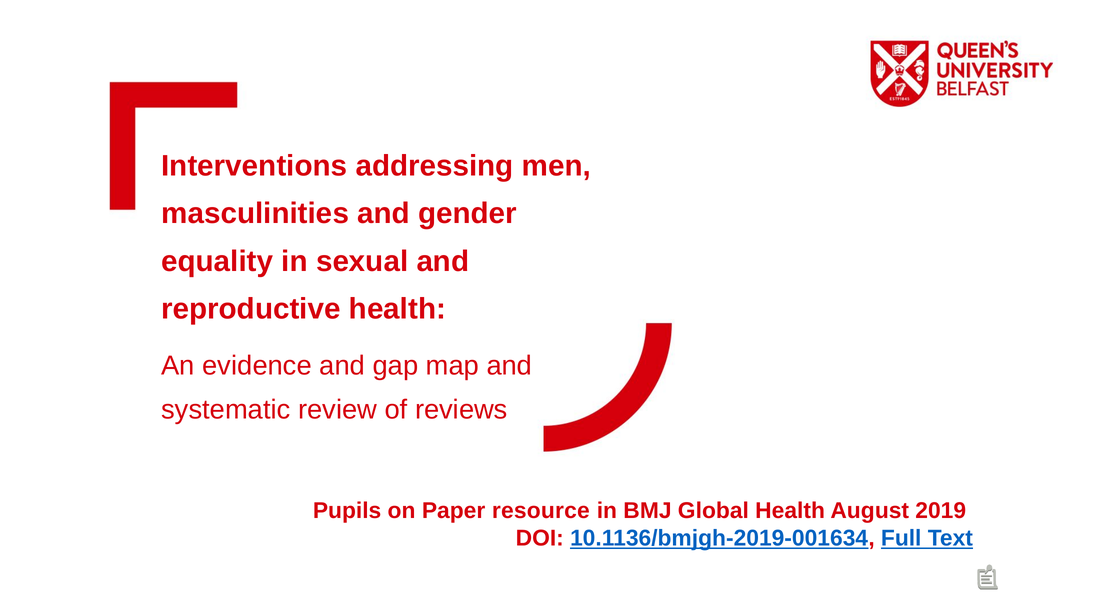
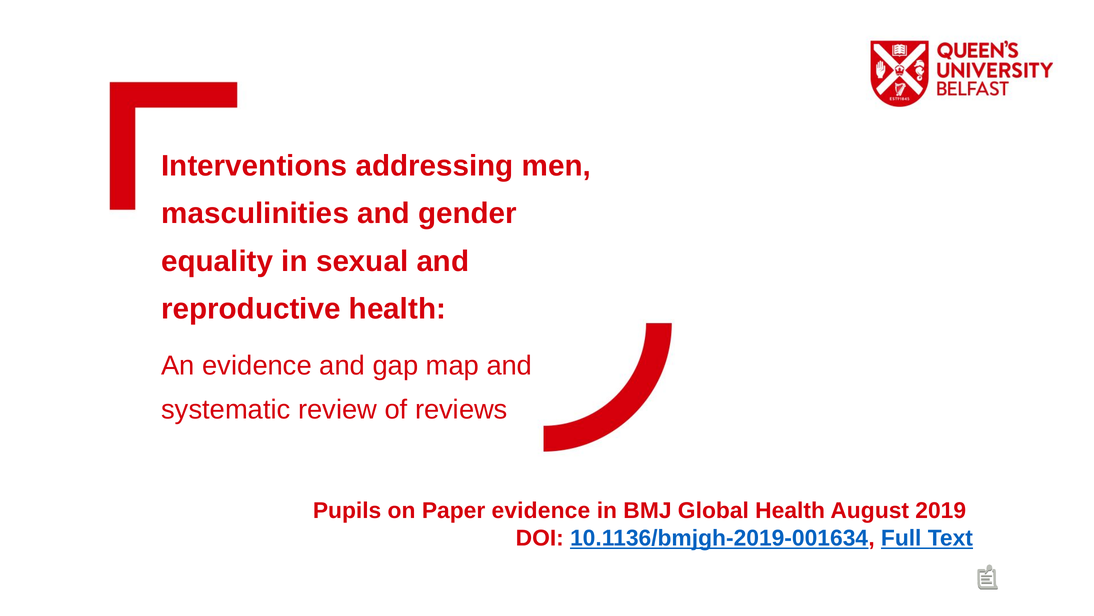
Paper resource: resource -> evidence
